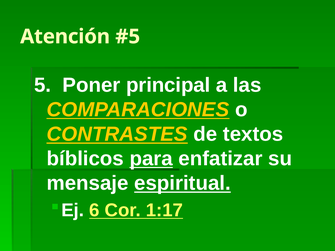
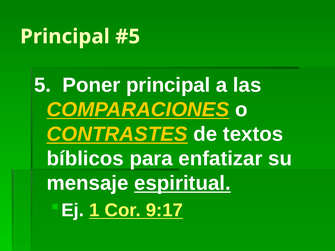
Atención at (65, 37): Atención -> Principal
para underline: present -> none
6: 6 -> 1
1:17: 1:17 -> 9:17
